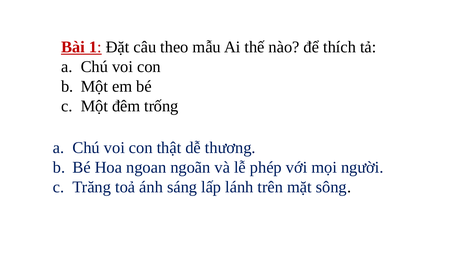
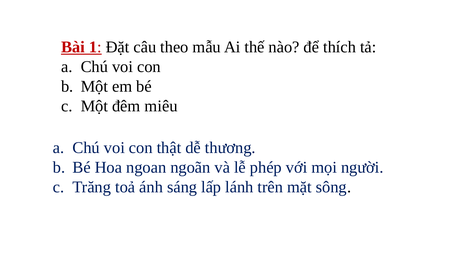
trống: trống -> miêu
